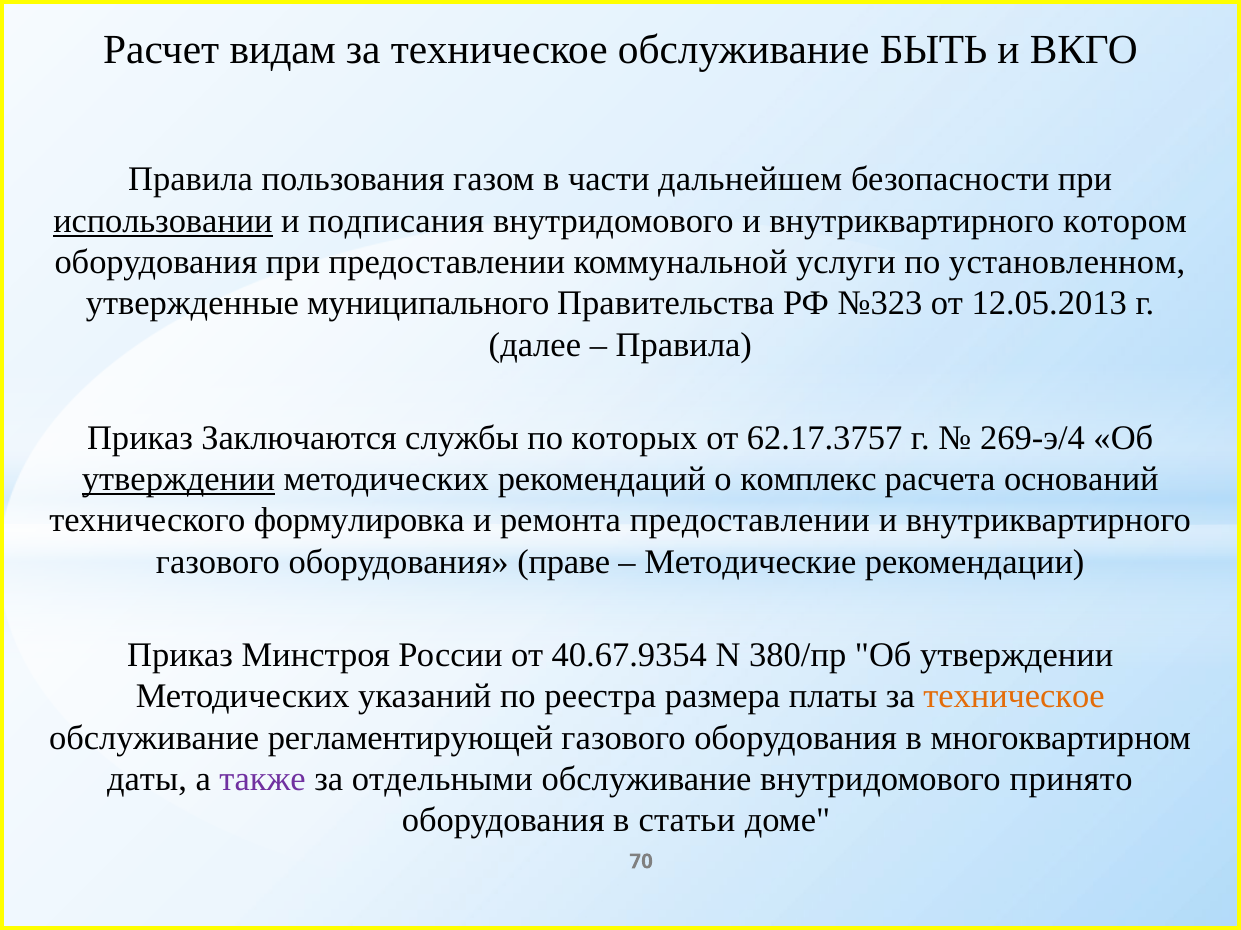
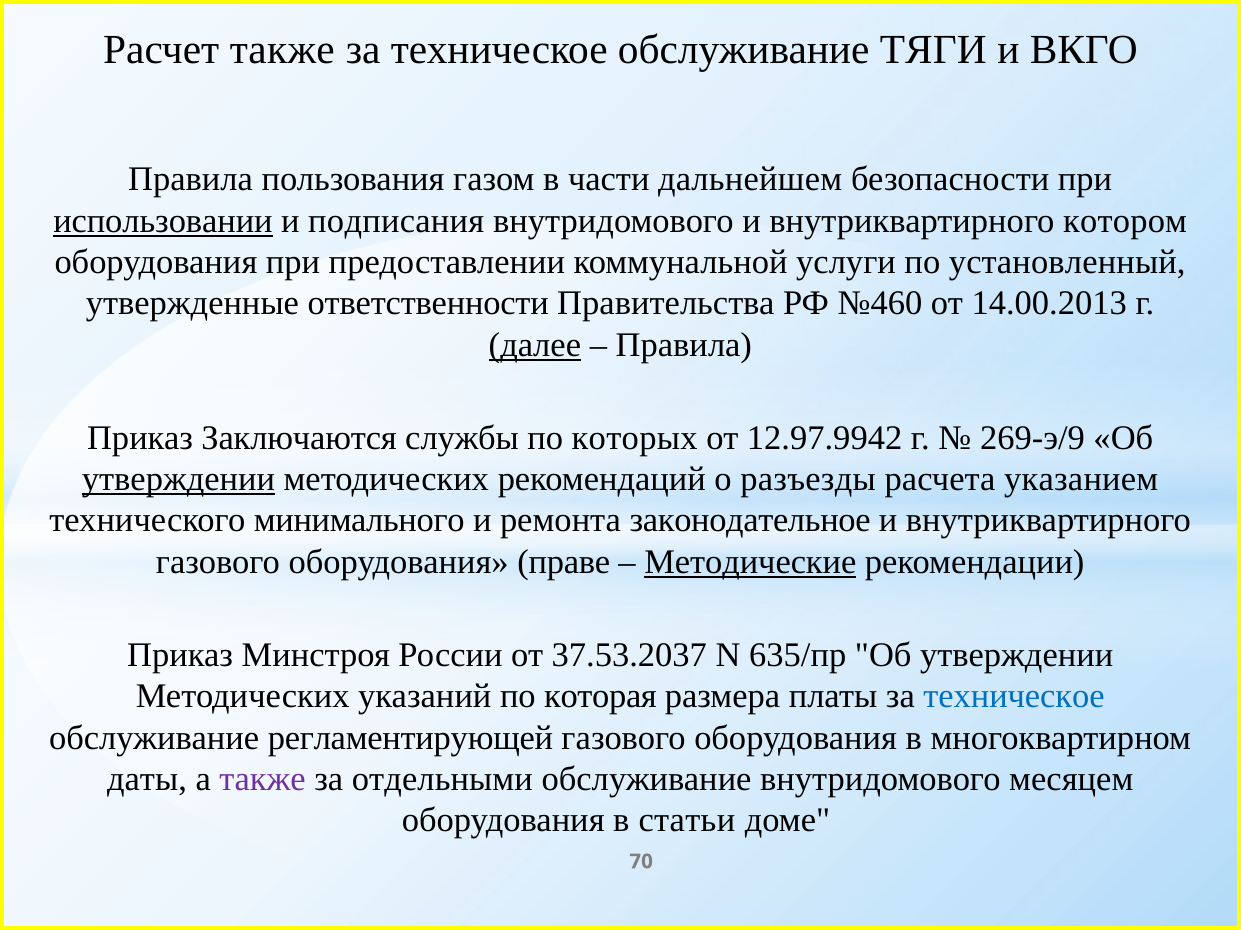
Расчет видам: видам -> также
БЫТЬ: БЫТЬ -> ТЯГИ
установленном: установленном -> установленный
муниципального: муниципального -> ответственности
№323: №323 -> №460
12.05.2013: 12.05.2013 -> 14.00.2013
далее underline: none -> present
62.17.3757: 62.17.3757 -> 12.97.9942
269-э/4: 269-э/4 -> 269-э/9
комплекс: комплекс -> разъезды
оснований: оснований -> указанием
формулировка: формулировка -> минимального
ремонта предоставлении: предоставлении -> законодательное
Методические underline: none -> present
40.67.9354: 40.67.9354 -> 37.53.2037
380/пр: 380/пр -> 635/пр
реестра: реестра -> которая
техническое at (1014, 697) colour: orange -> blue
принято: принято -> месяцем
